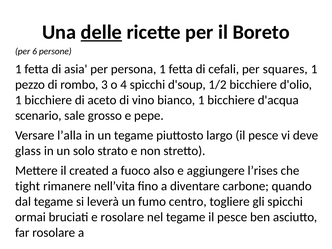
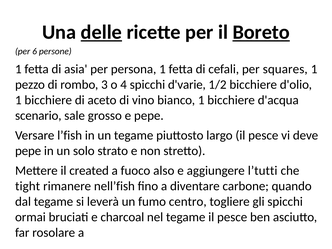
Boreto underline: none -> present
d'soup: d'soup -> d'varie
l’alla: l’alla -> l’fish
glass at (28, 151): glass -> pepe
l’rises: l’rises -> l’tutti
nell’vita: nell’vita -> nell’fish
e rosolare: rosolare -> charcoal
